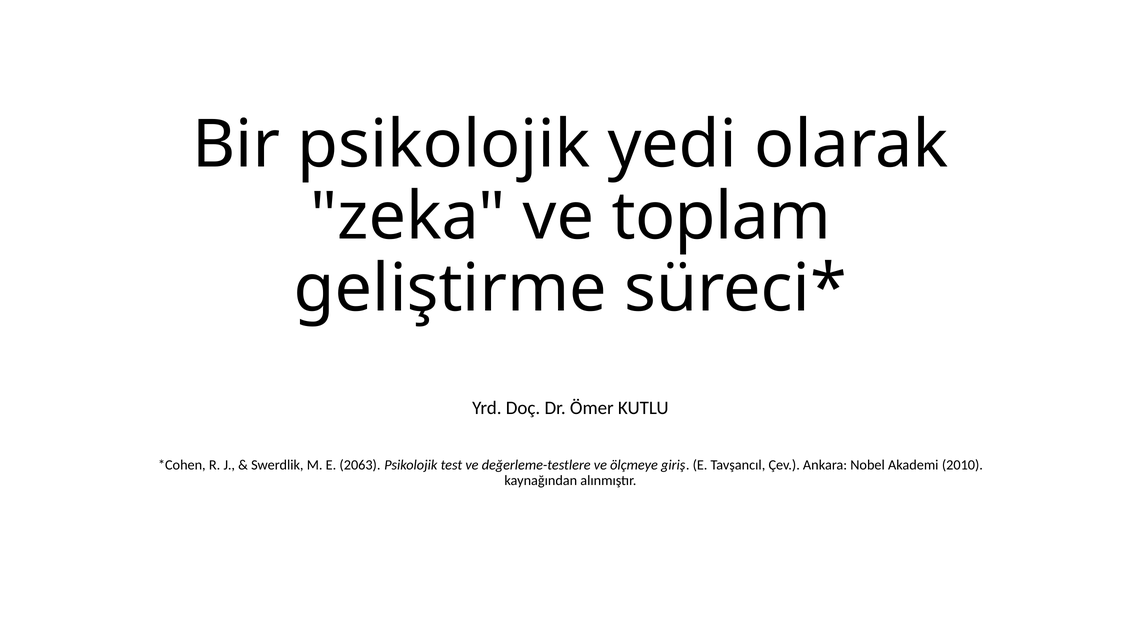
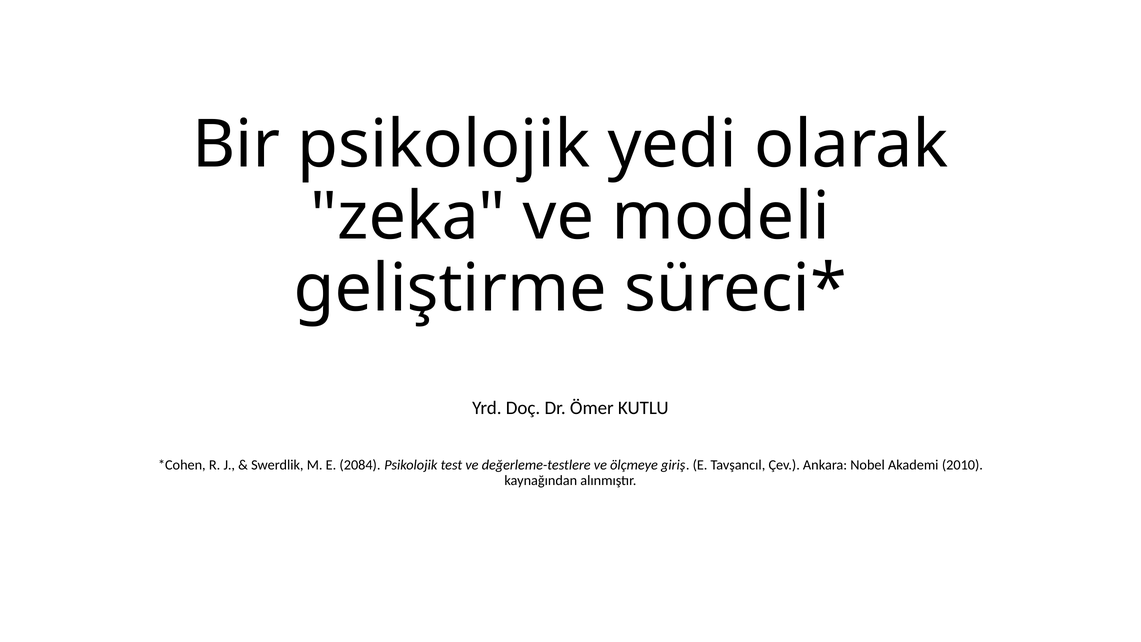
toplam: toplam -> modeli
2063: 2063 -> 2084
